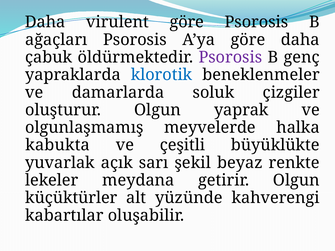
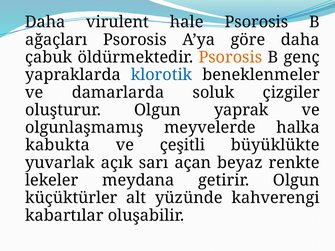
virulent göre: göre -> hale
Psorosis at (230, 57) colour: purple -> orange
şekil: şekil -> açan
